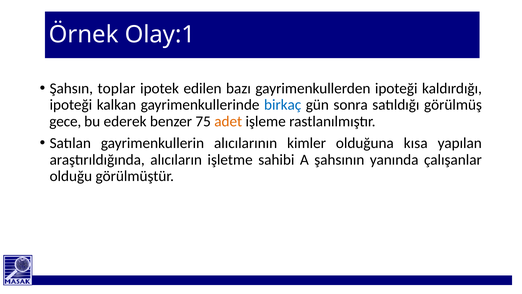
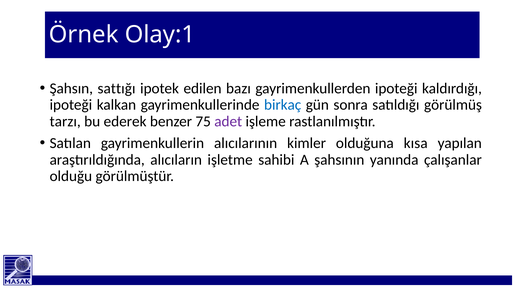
toplar: toplar -> sattığı
gece: gece -> tarzı
adet colour: orange -> purple
